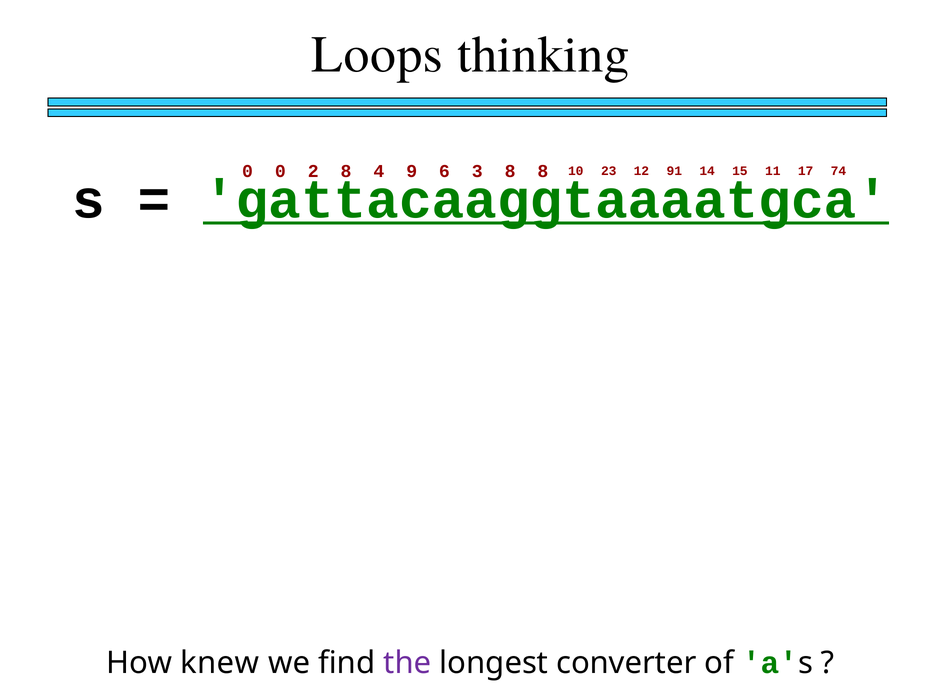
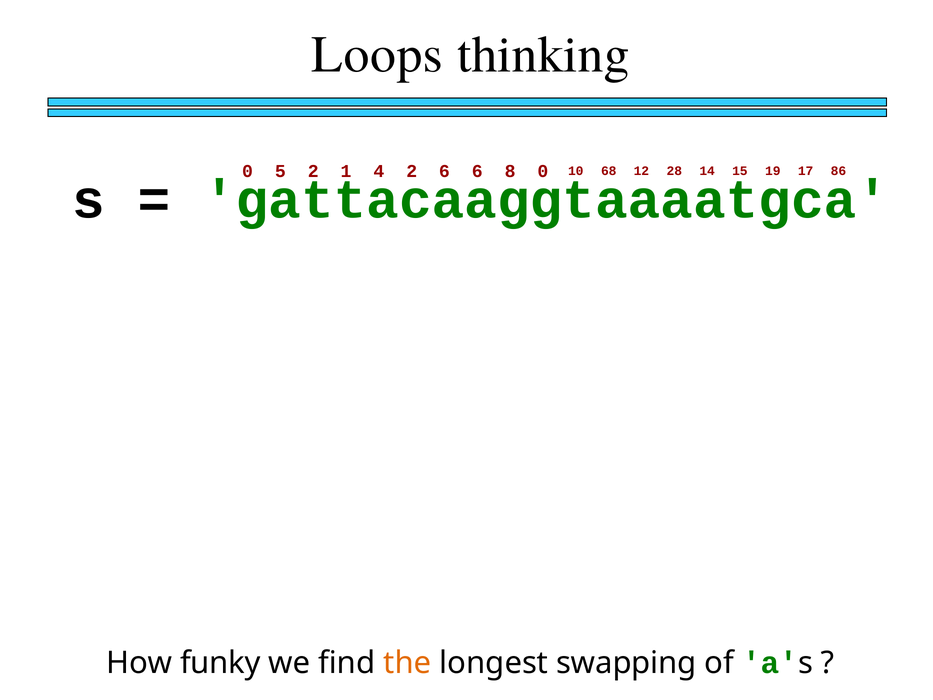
0 0: 0 -> 5
2 8: 8 -> 1
4 9: 9 -> 2
6 3: 3 -> 6
8 8: 8 -> 0
23: 23 -> 68
91: 91 -> 28
11: 11 -> 19
74: 74 -> 86
gattacaaggtaaaatgca underline: present -> none
knew: knew -> funky
the colour: purple -> orange
converter: converter -> swapping
